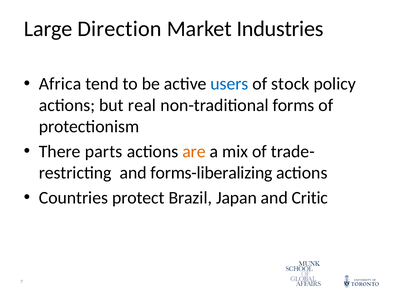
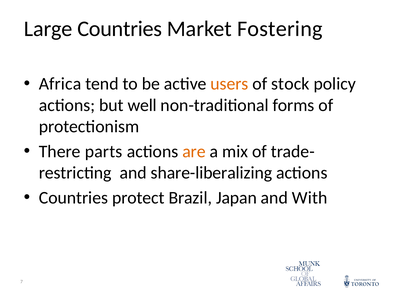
Large Direction: Direction -> Countries
Industries: Industries -> Fostering
users colour: blue -> orange
real: real -> well
forms-liberalizing: forms-liberalizing -> share-liberalizing
Critic: Critic -> With
